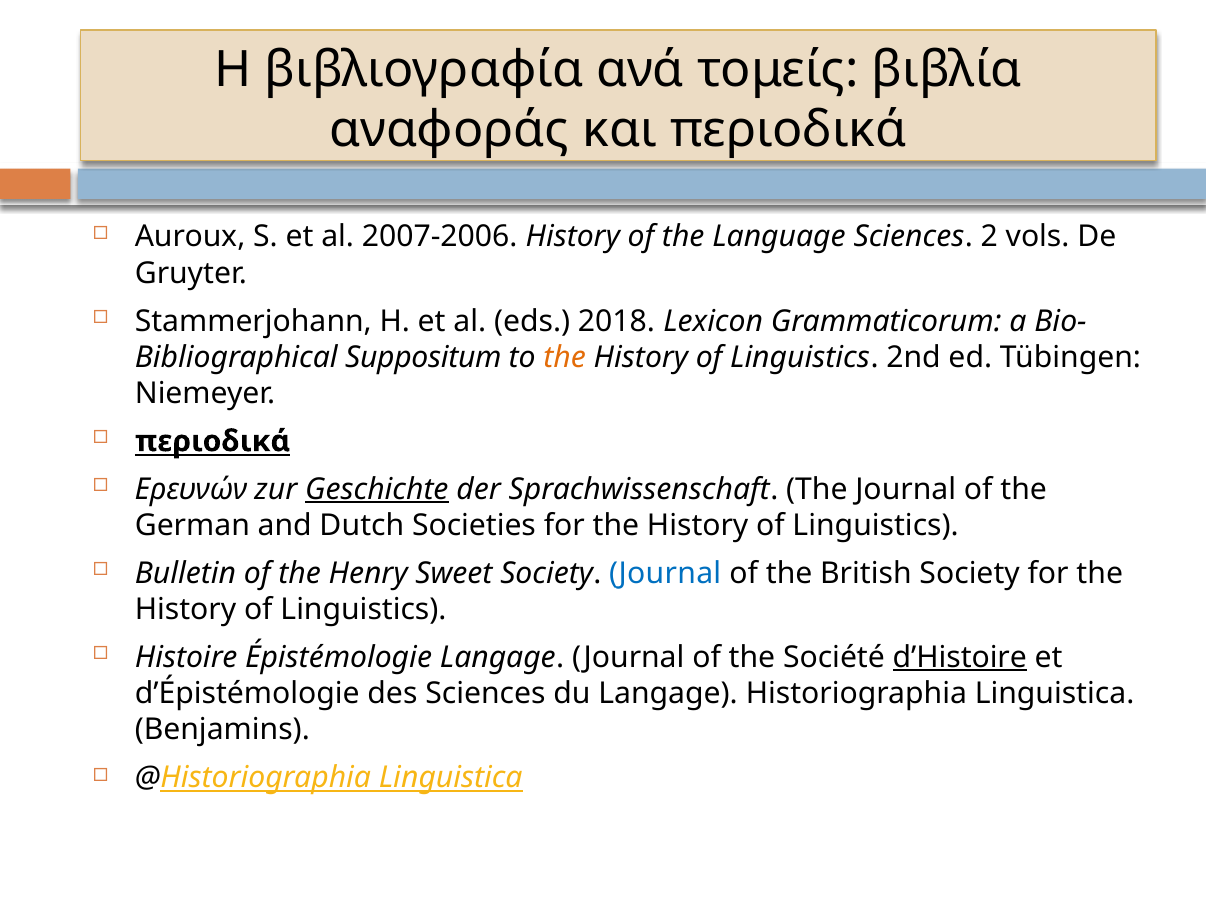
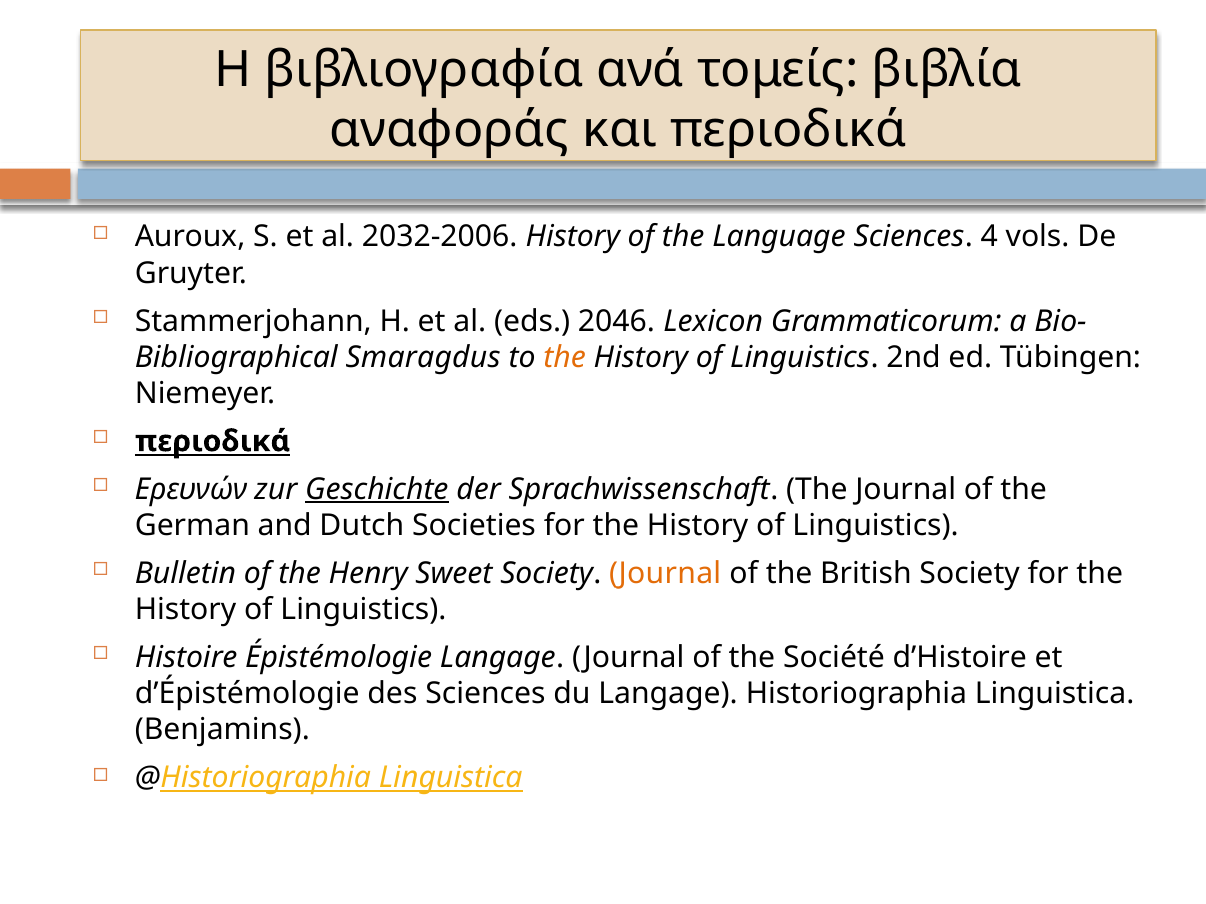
2007-2006: 2007-2006 -> 2032-2006
2: 2 -> 4
2018: 2018 -> 2046
Suppositum: Suppositum -> Smaragdus
Journal at (665, 574) colour: blue -> orange
d’Histoire underline: present -> none
